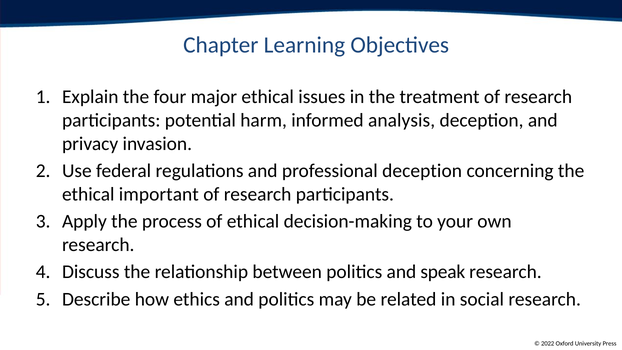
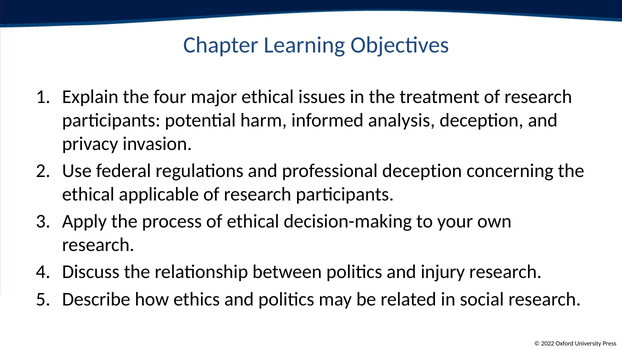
important: important -> applicable
speak: speak -> injury
